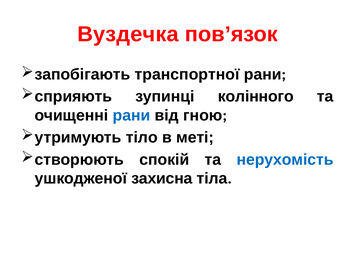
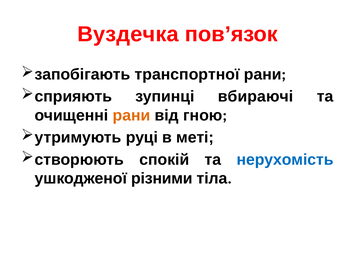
колінного: колінного -> вбираючі
рани at (131, 116) colour: blue -> orange
тіло: тіло -> руці
захисна: захисна -> різними
